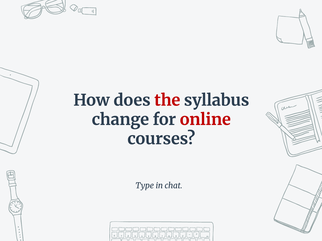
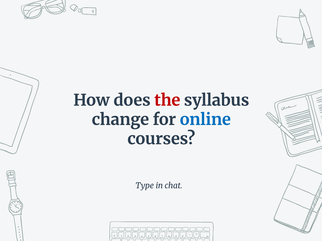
online colour: red -> blue
